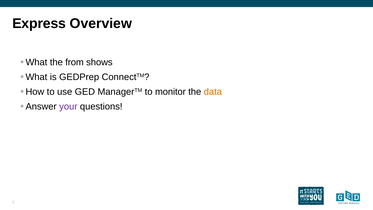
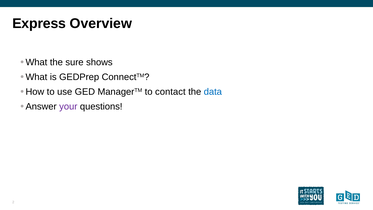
from: from -> sure
monitor: monitor -> contact
data colour: orange -> blue
